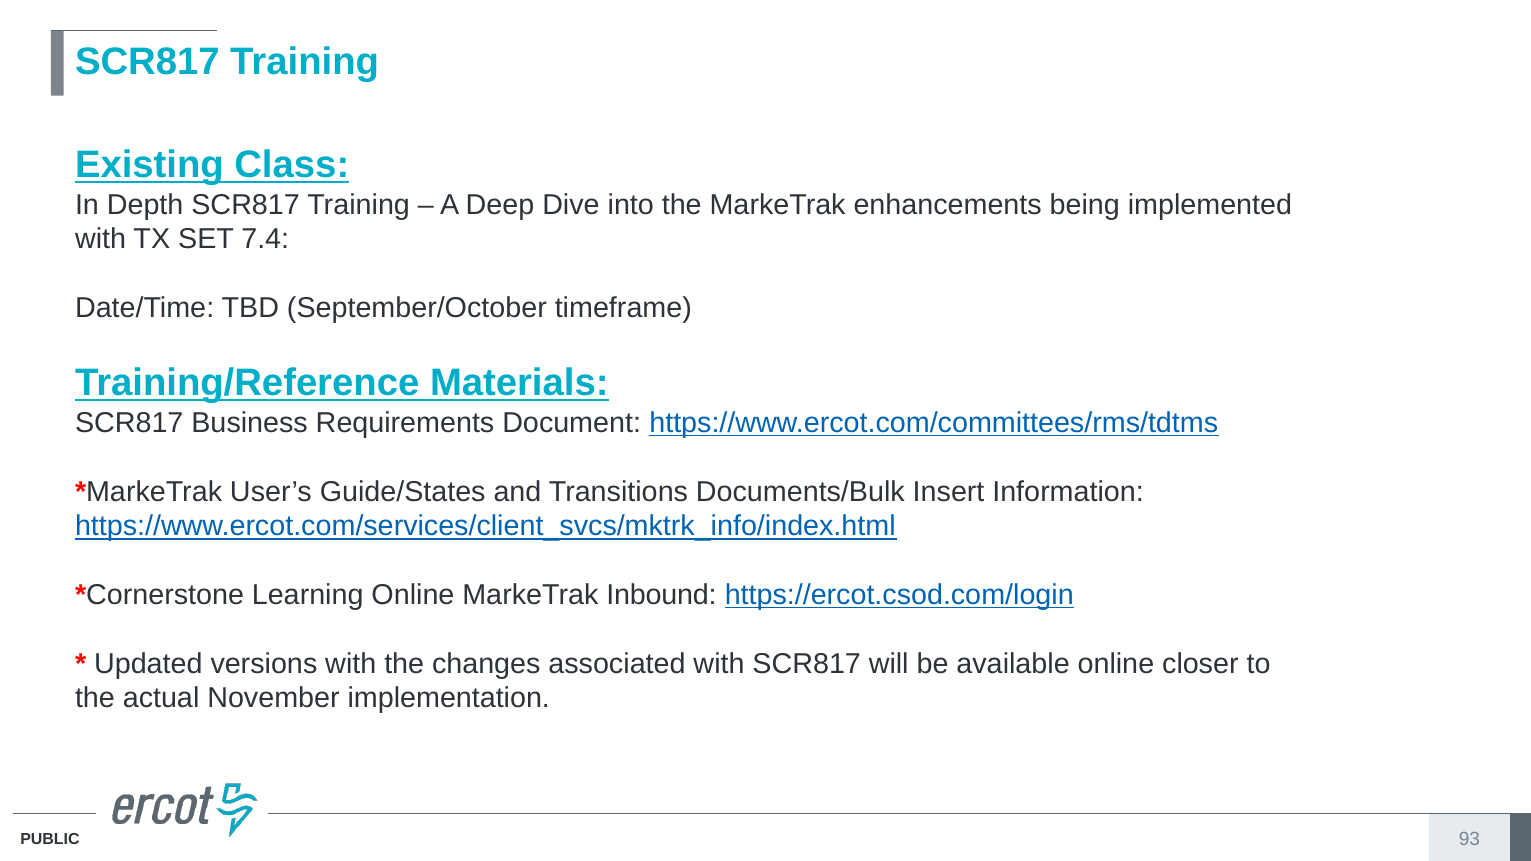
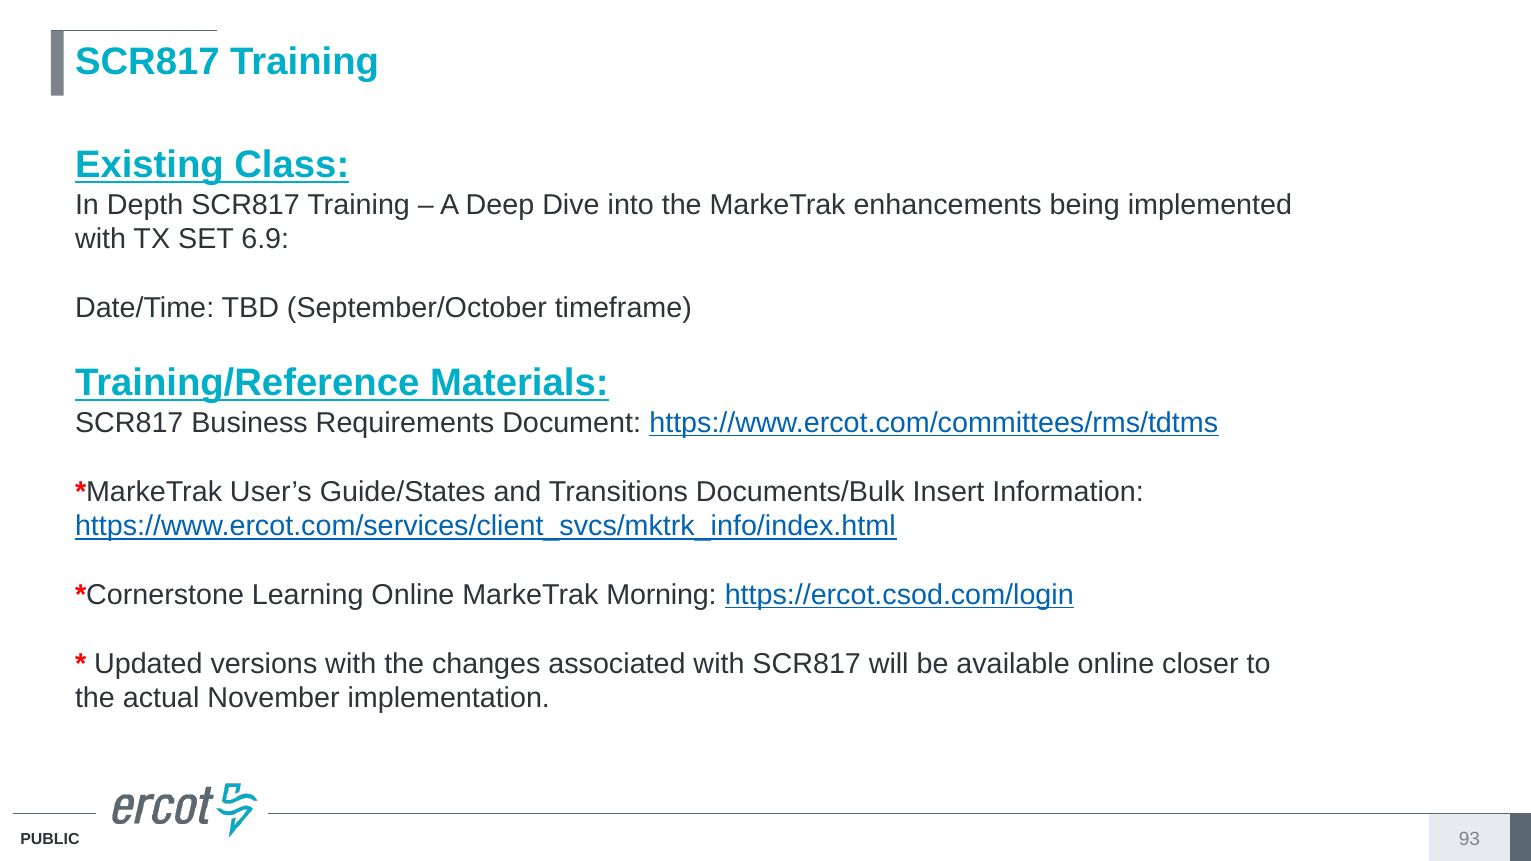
7.4: 7.4 -> 6.9
Inbound: Inbound -> Morning
